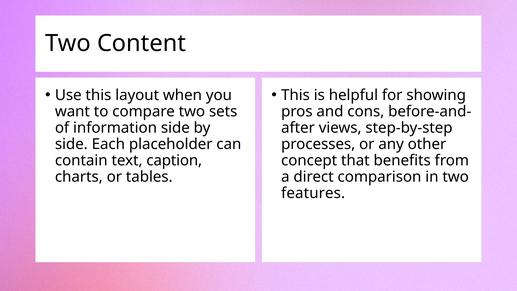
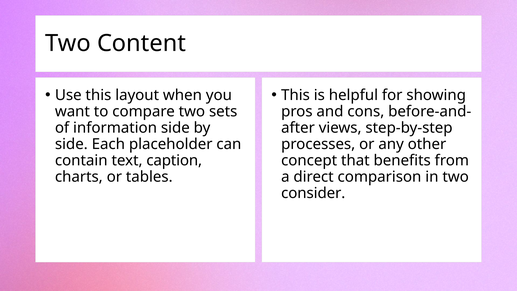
features: features -> consider
